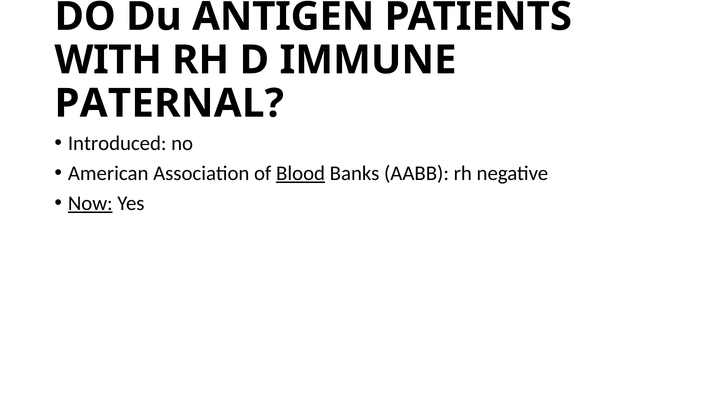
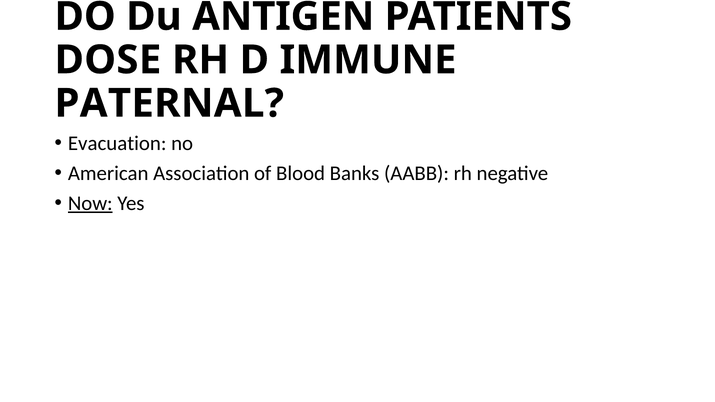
WITH: WITH -> DOSE
Introduced: Introduced -> Evacuation
Blood underline: present -> none
